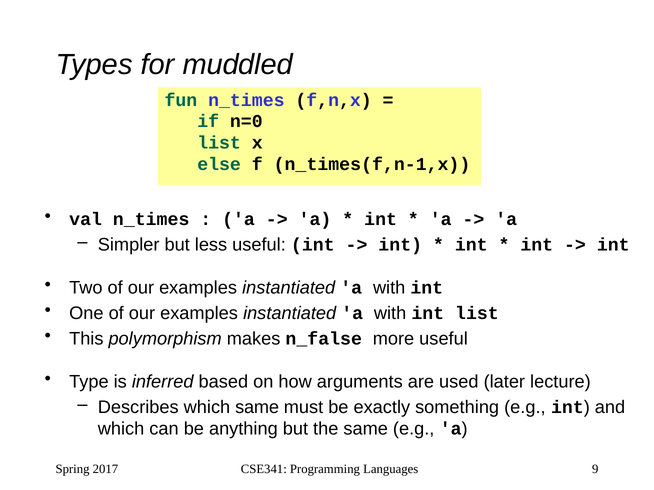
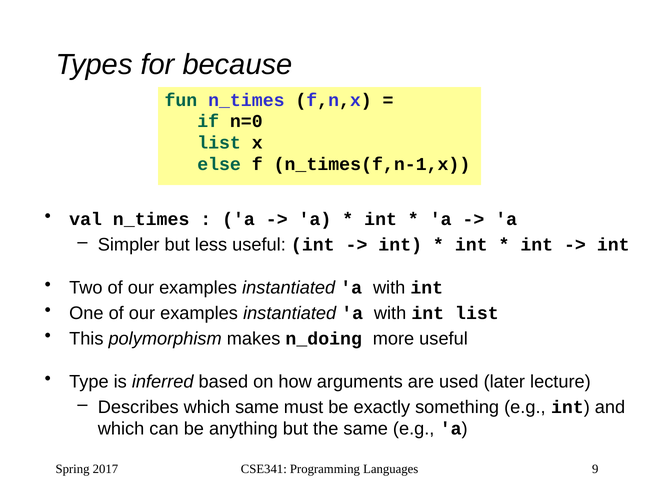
muddled: muddled -> because
n_false: n_false -> n_doing
